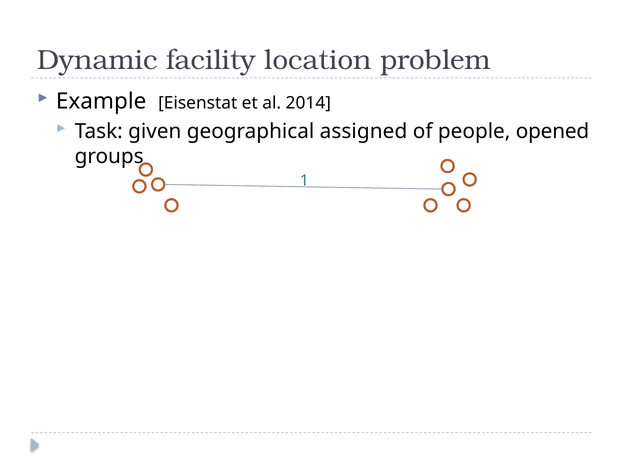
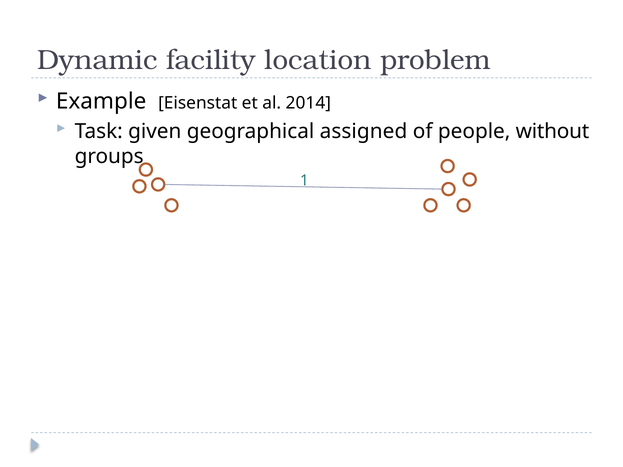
opened: opened -> without
